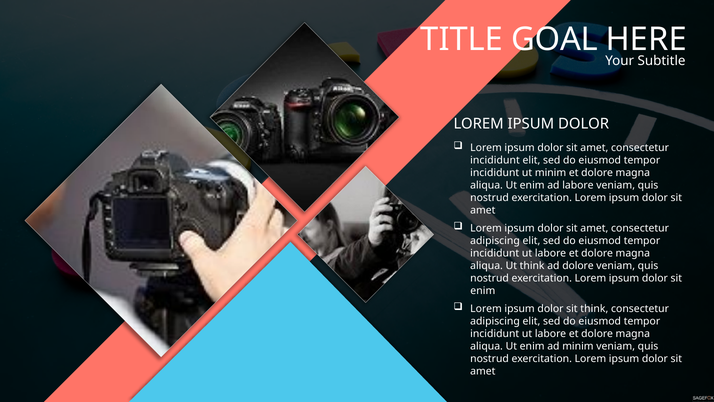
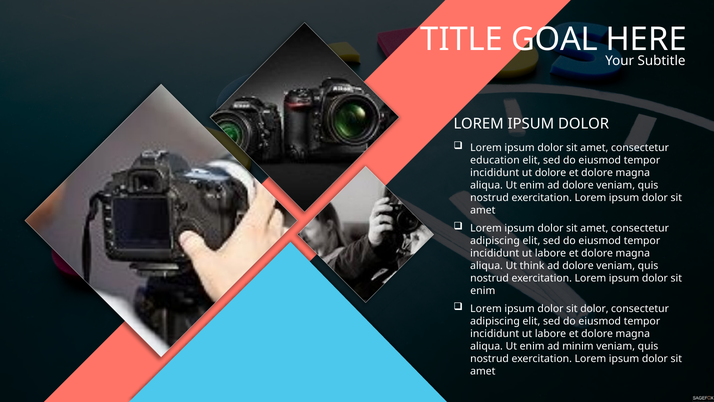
incididunt at (495, 160): incididunt -> education
ut minim: minim -> dolore
enim ad labore: labore -> dolore
sit think: think -> dolor
